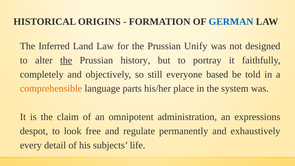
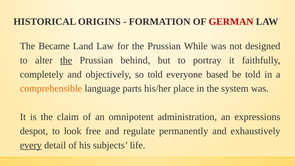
GERMAN colour: blue -> red
Inferred: Inferred -> Became
Unify: Unify -> While
history: history -> behind
so still: still -> told
every underline: none -> present
